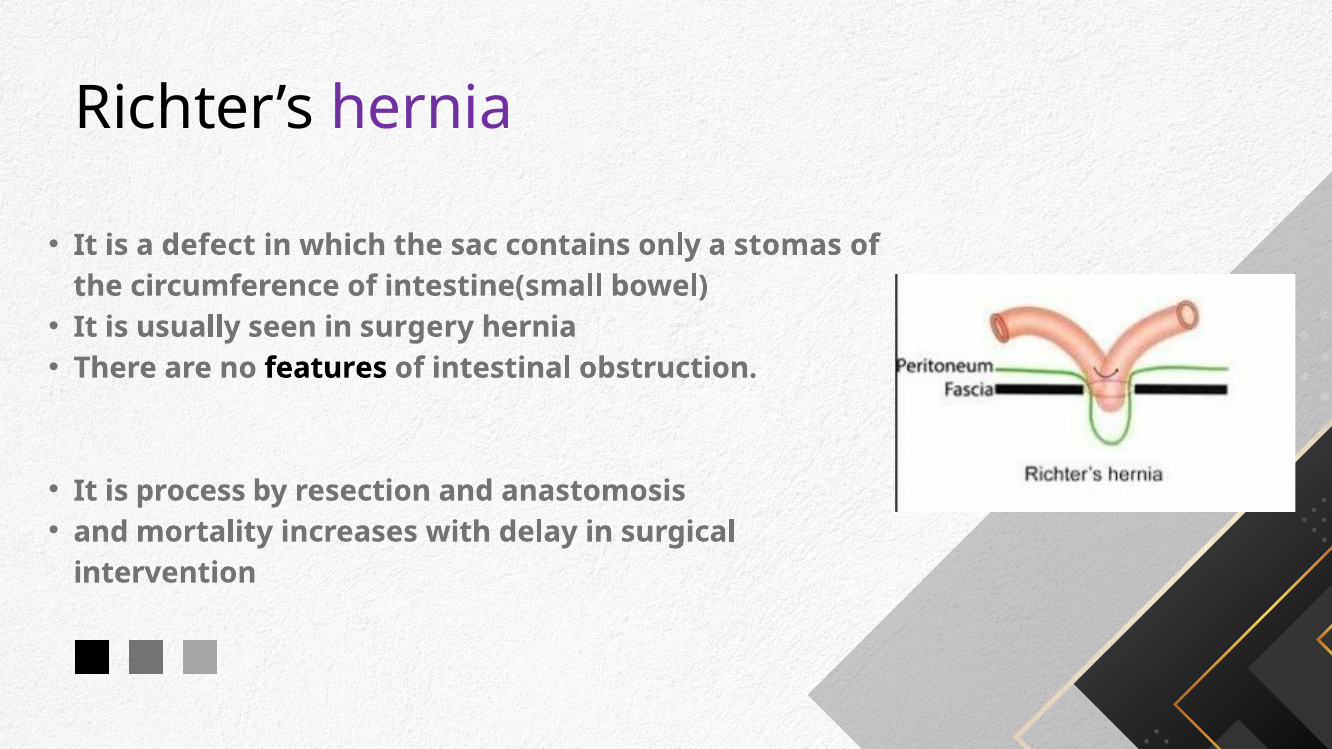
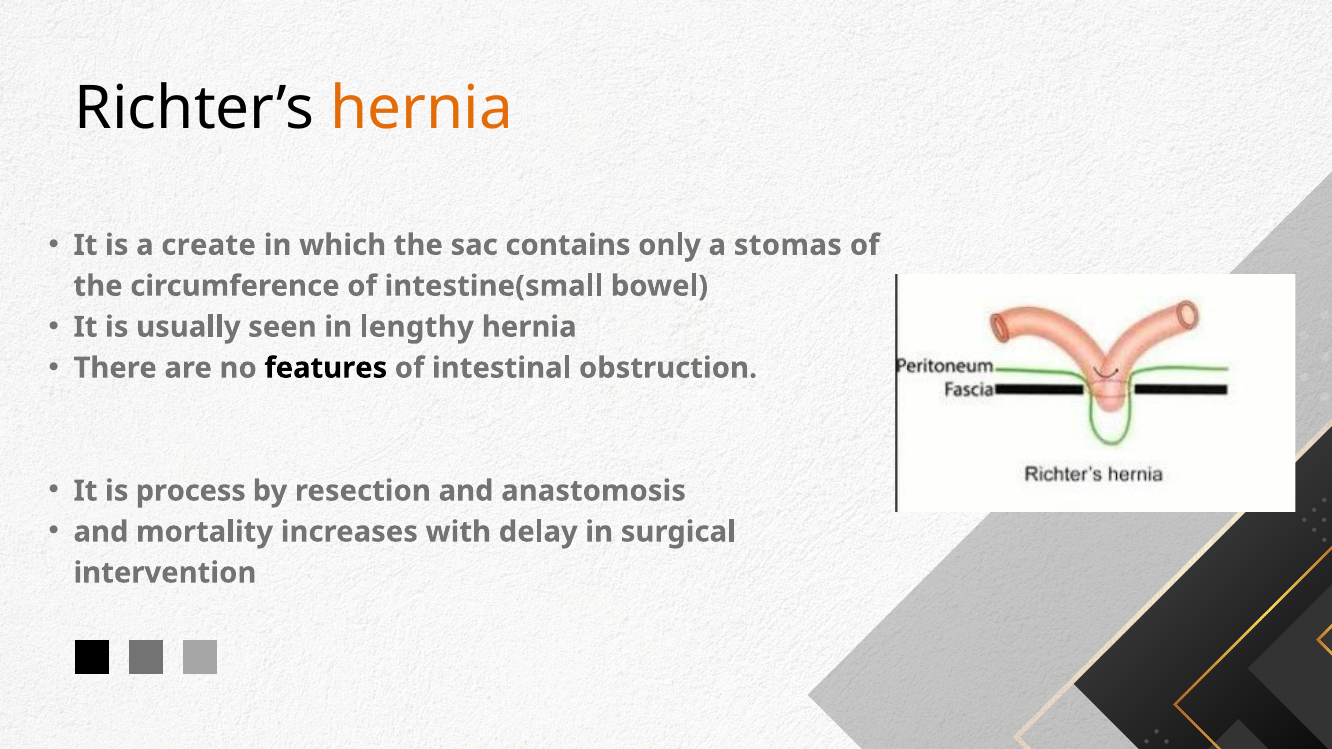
hernia at (422, 109) colour: purple -> orange
defect: defect -> create
surgery: surgery -> lengthy
